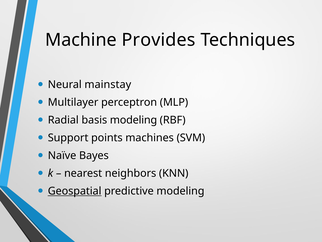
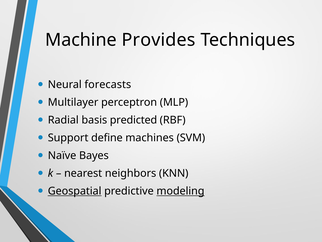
mainstay: mainstay -> forecasts
basis modeling: modeling -> predicted
points: points -> define
modeling at (180, 191) underline: none -> present
